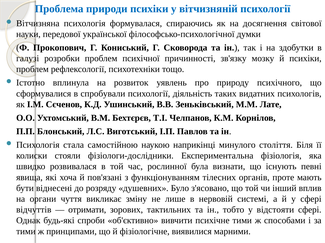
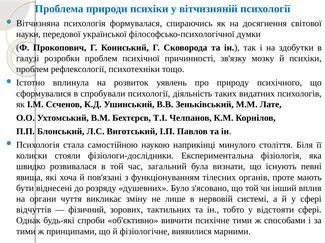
рослинної: рослинної -> загальний
отримати: отримати -> фізичний
